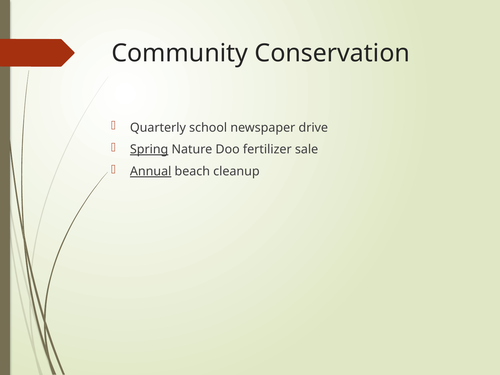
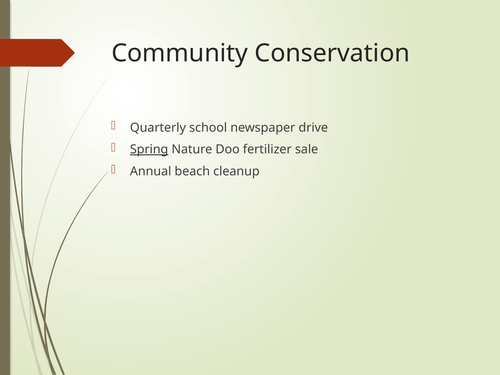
Annual underline: present -> none
